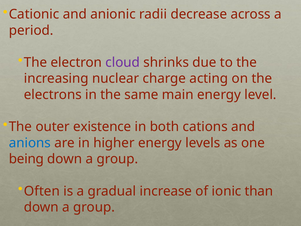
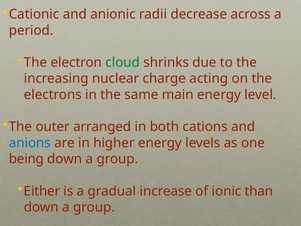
cloud colour: purple -> green
existence: existence -> arranged
Often: Often -> Either
